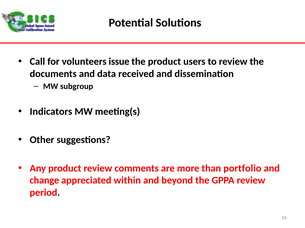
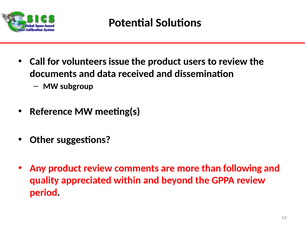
Indicators: Indicators -> Reference
portfolio: portfolio -> following
change: change -> quality
